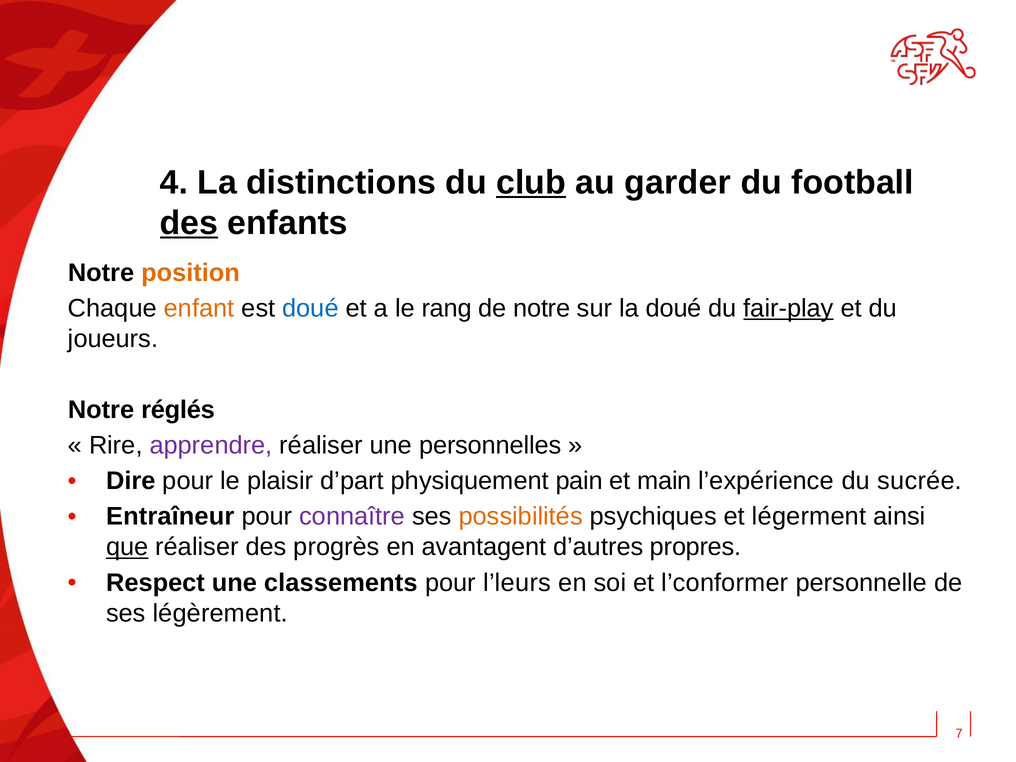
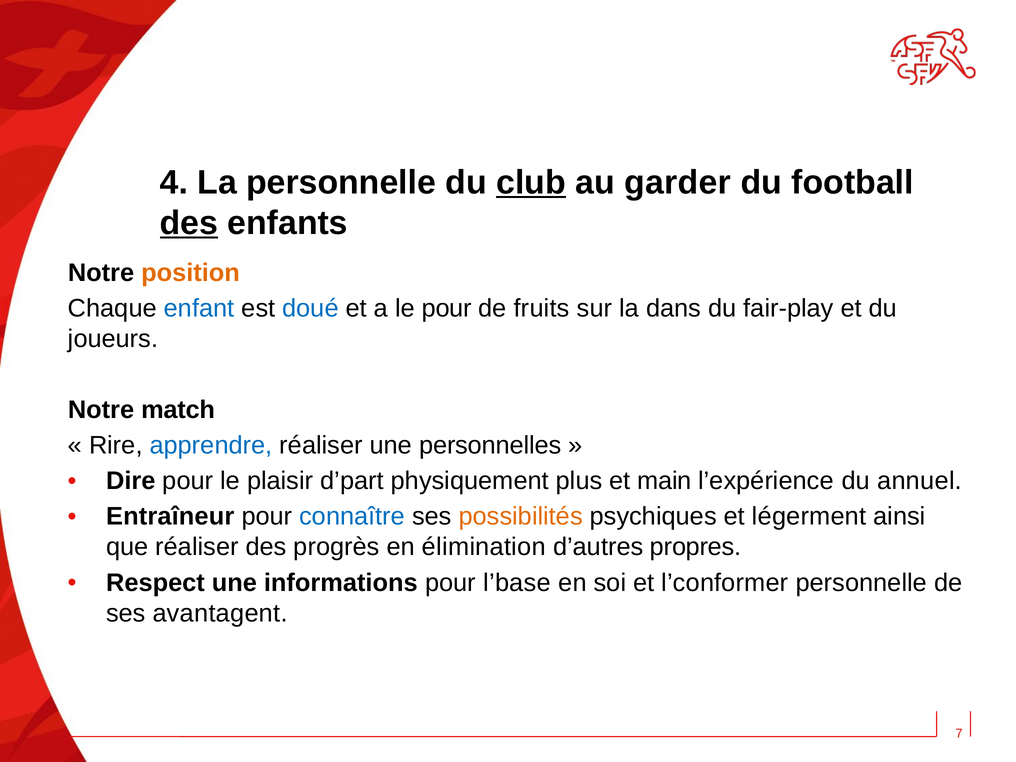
La distinctions: distinctions -> personnelle
enfant colour: orange -> blue
le rang: rang -> pour
de notre: notre -> fruits
la doué: doué -> dans
fair-play underline: present -> none
réglés: réglés -> match
apprendre colour: purple -> blue
pain: pain -> plus
sucrée: sucrée -> annuel
connaître colour: purple -> blue
que underline: present -> none
avantagent: avantagent -> élimination
classements: classements -> informations
l’leurs: l’leurs -> l’base
légèrement: légèrement -> avantagent
